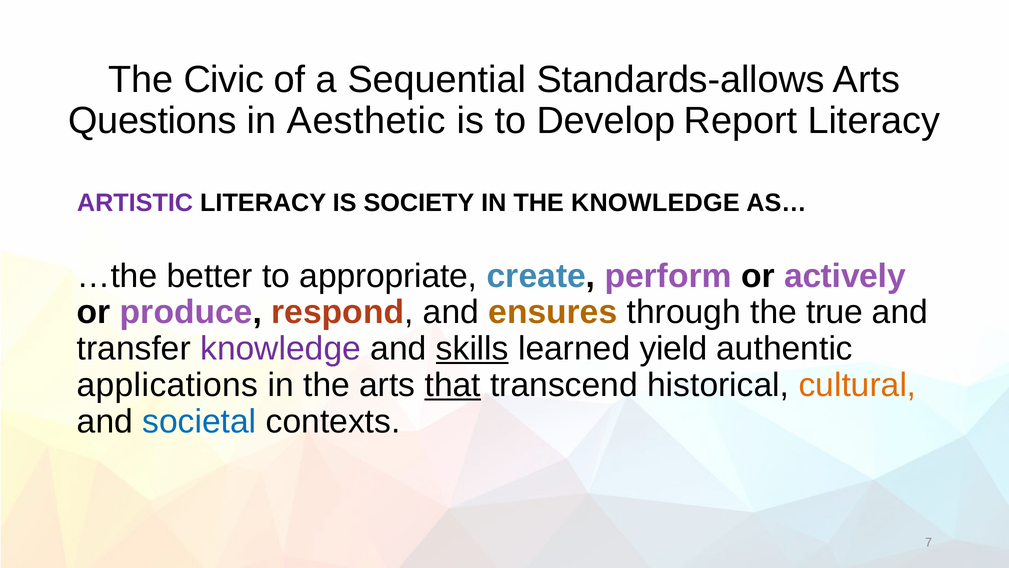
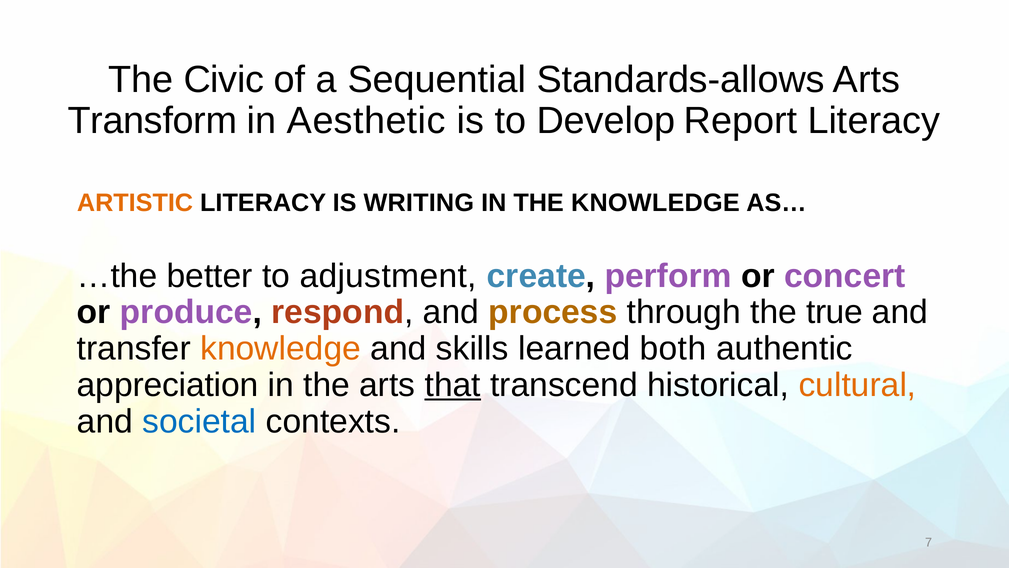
Questions: Questions -> Transform
ARTISTIC colour: purple -> orange
SOCIETY: SOCIETY -> WRITING
appropriate: appropriate -> adjustment
actively: actively -> concert
ensures: ensures -> process
knowledge at (281, 348) colour: purple -> orange
skills underline: present -> none
yield: yield -> both
applications: applications -> appreciation
